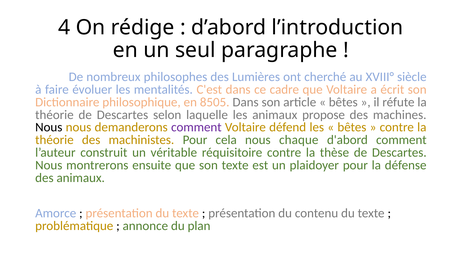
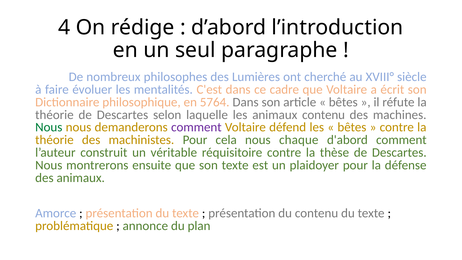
8505: 8505 -> 5764
animaux propose: propose -> contenu
Nous at (49, 127) colour: black -> green
